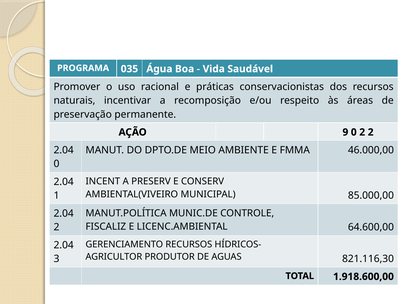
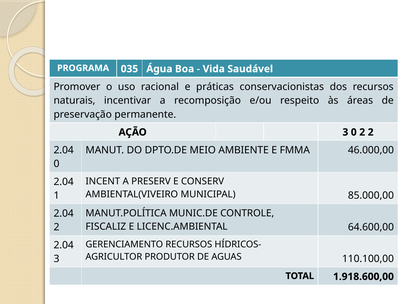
AÇÃO 9: 9 -> 3
821.116,30: 821.116,30 -> 110.100,00
